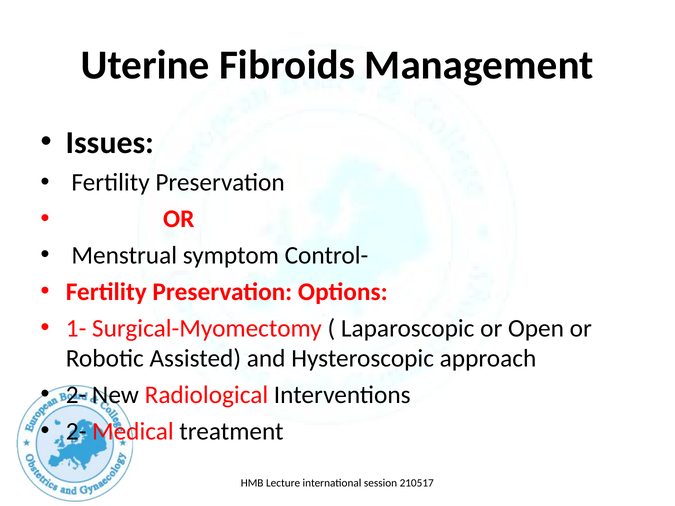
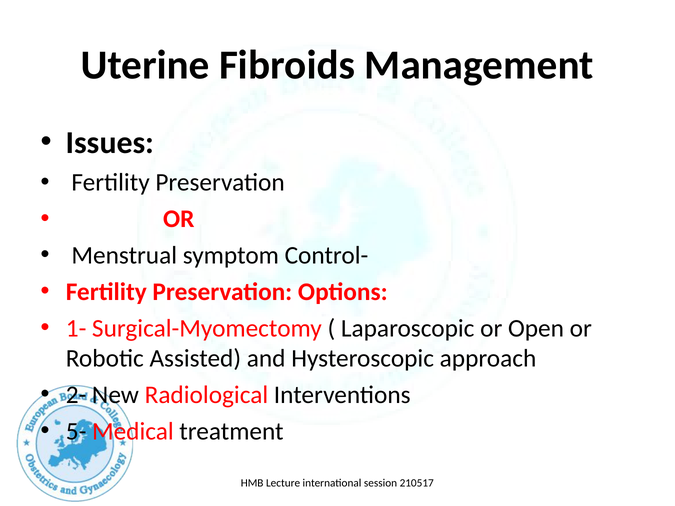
2- at (76, 432): 2- -> 5-
